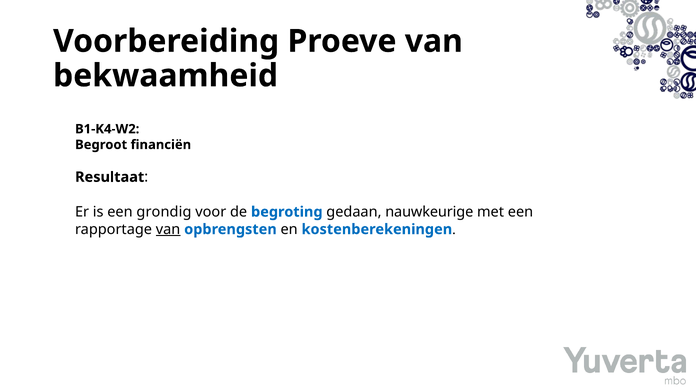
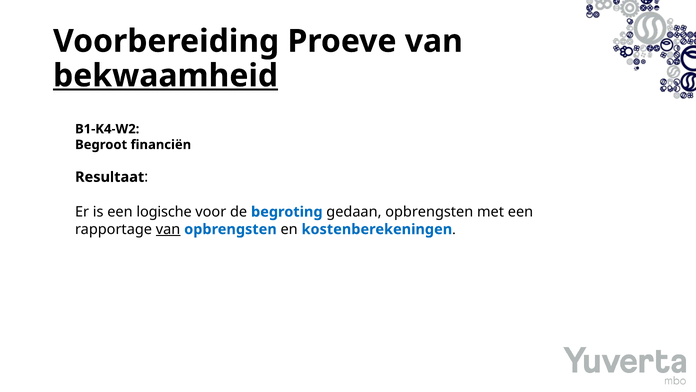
bekwaamheid underline: none -> present
grondig: grondig -> logische
gedaan nauwkeurige: nauwkeurige -> opbrengsten
